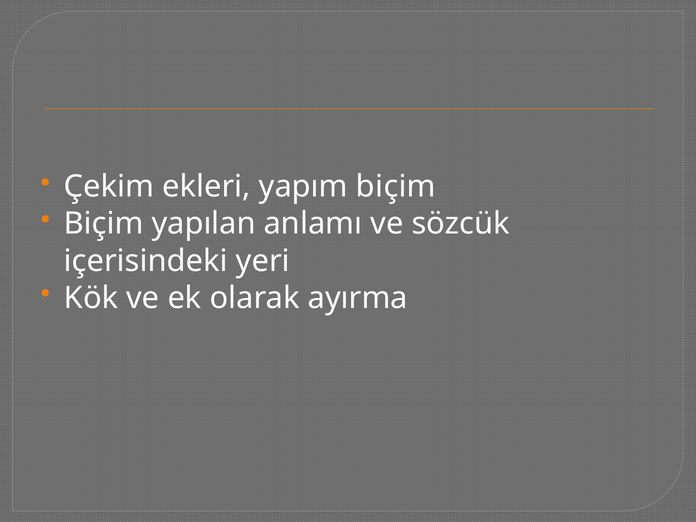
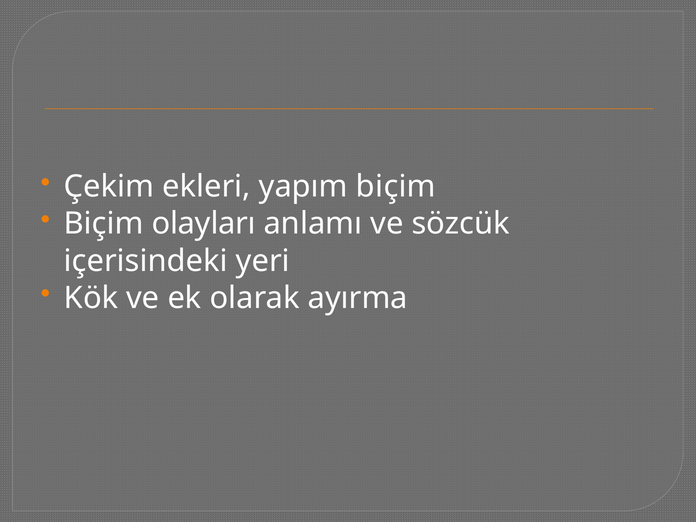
yapılan: yapılan -> olayları
